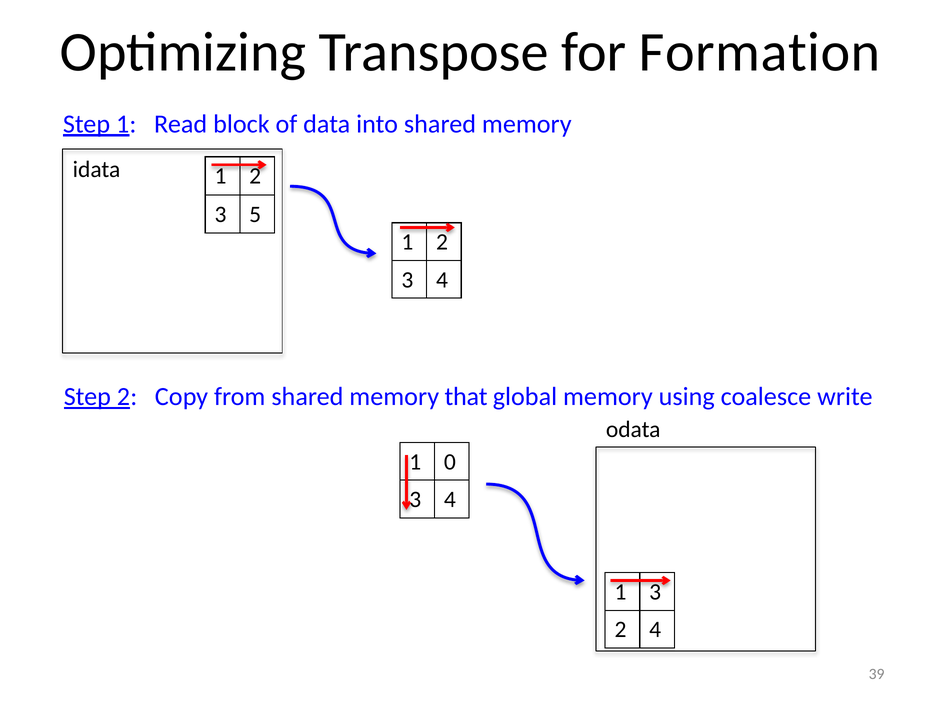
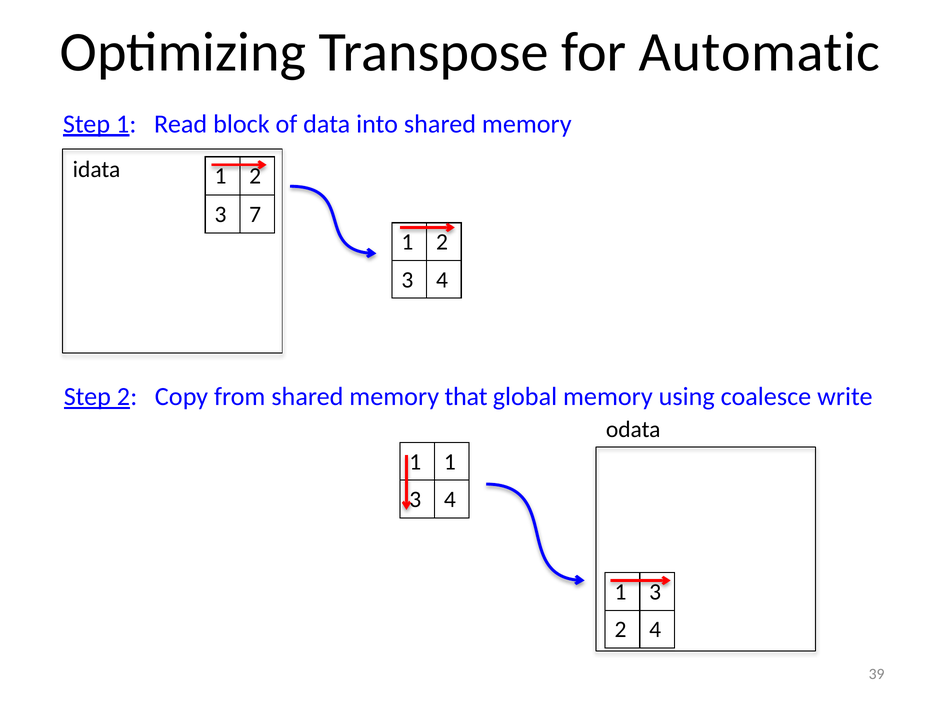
Formation: Formation -> Automatic
5: 5 -> 7
0 at (450, 462): 0 -> 1
